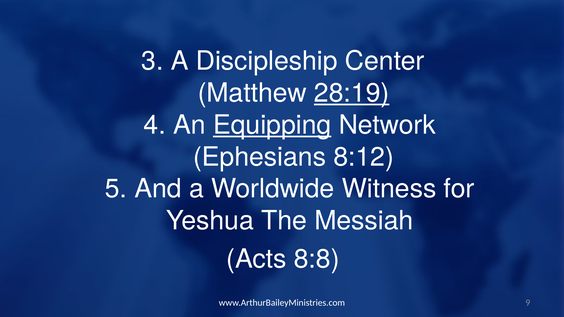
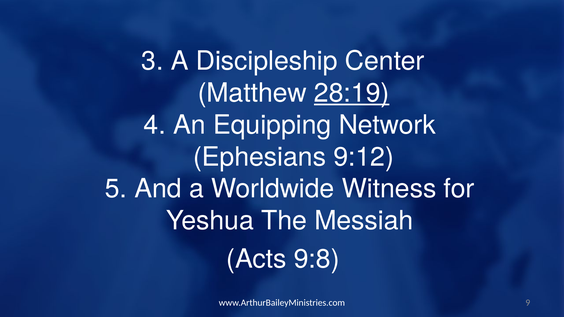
Equipping underline: present -> none
8:12: 8:12 -> 9:12
8:8: 8:8 -> 9:8
